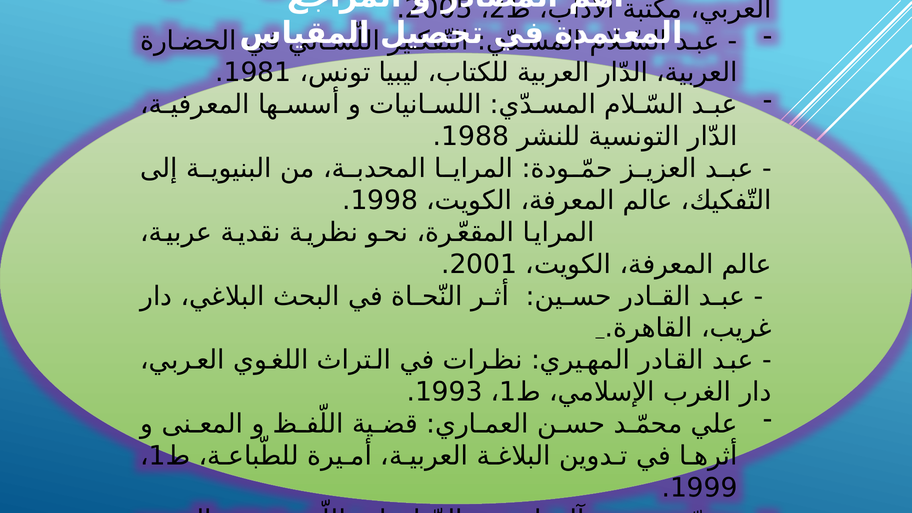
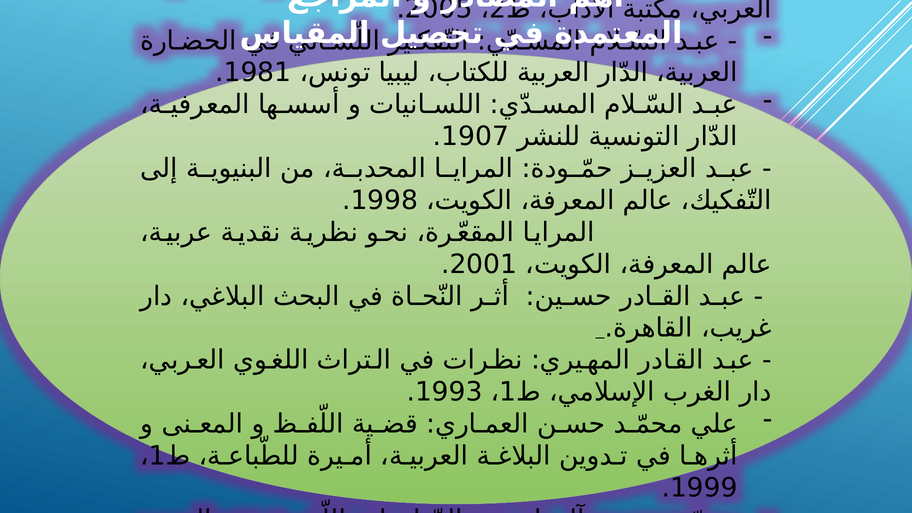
1988: 1988 -> 1907
